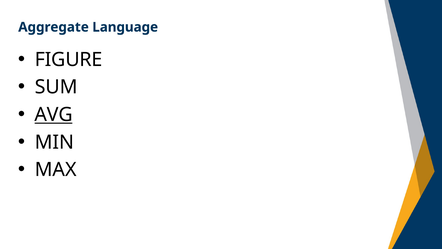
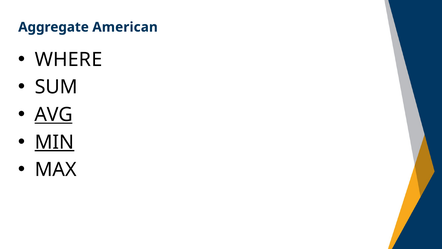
Language: Language -> American
FIGURE: FIGURE -> WHERE
MIN underline: none -> present
